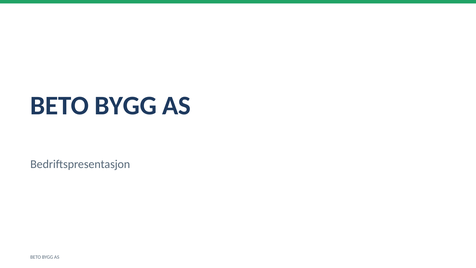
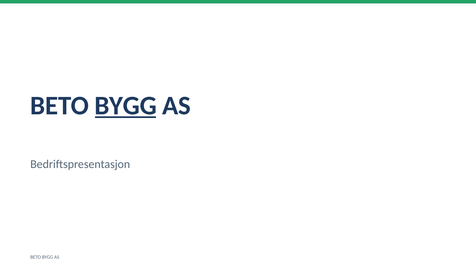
BYGG at (126, 106) underline: none -> present
